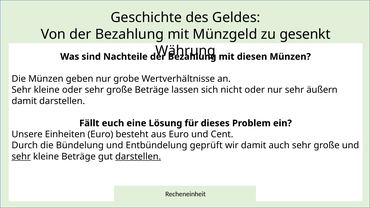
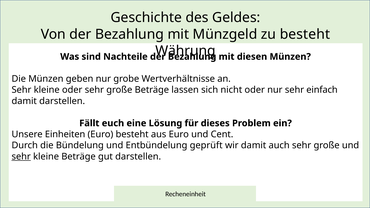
zu gesenkt: gesenkt -> besteht
äußern: äußern -> einfach
darstellen at (138, 157) underline: present -> none
